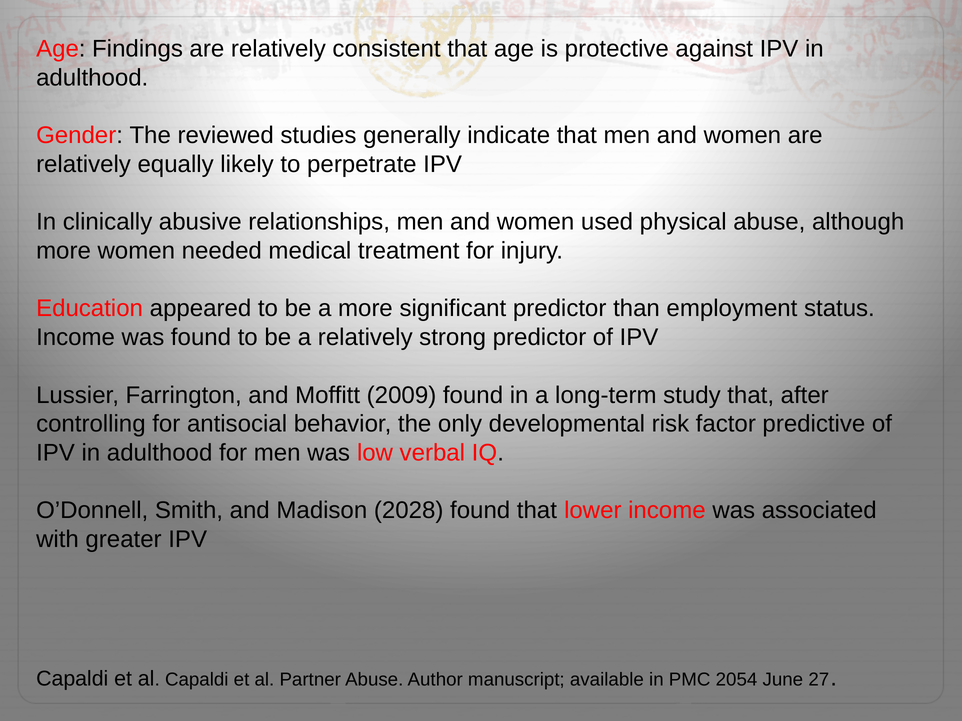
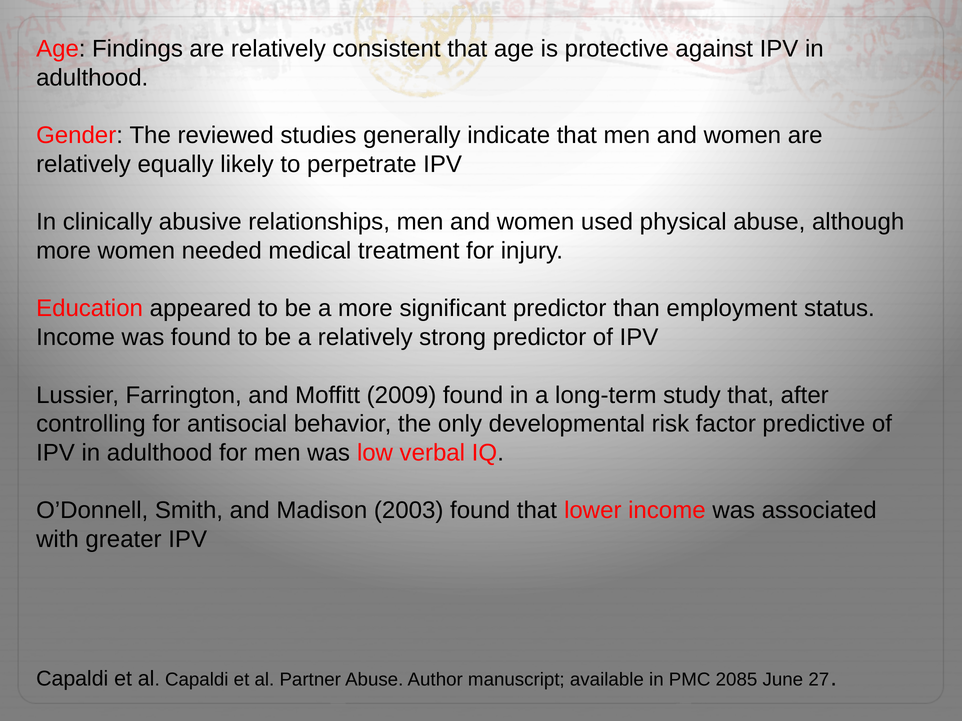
2028: 2028 -> 2003
2054: 2054 -> 2085
